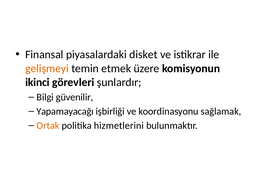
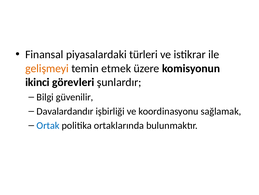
disket: disket -> türleri
Yapamayacağı: Yapamayacağı -> Davalardandır
Ortak colour: orange -> blue
hizmetlerini: hizmetlerini -> ortaklarında
